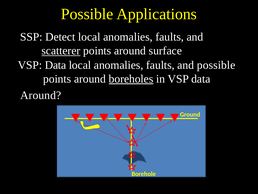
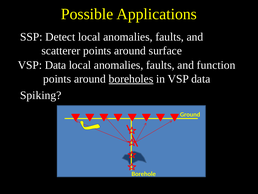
scatterer underline: present -> none
and possible: possible -> function
Around at (41, 95): Around -> Spiking
